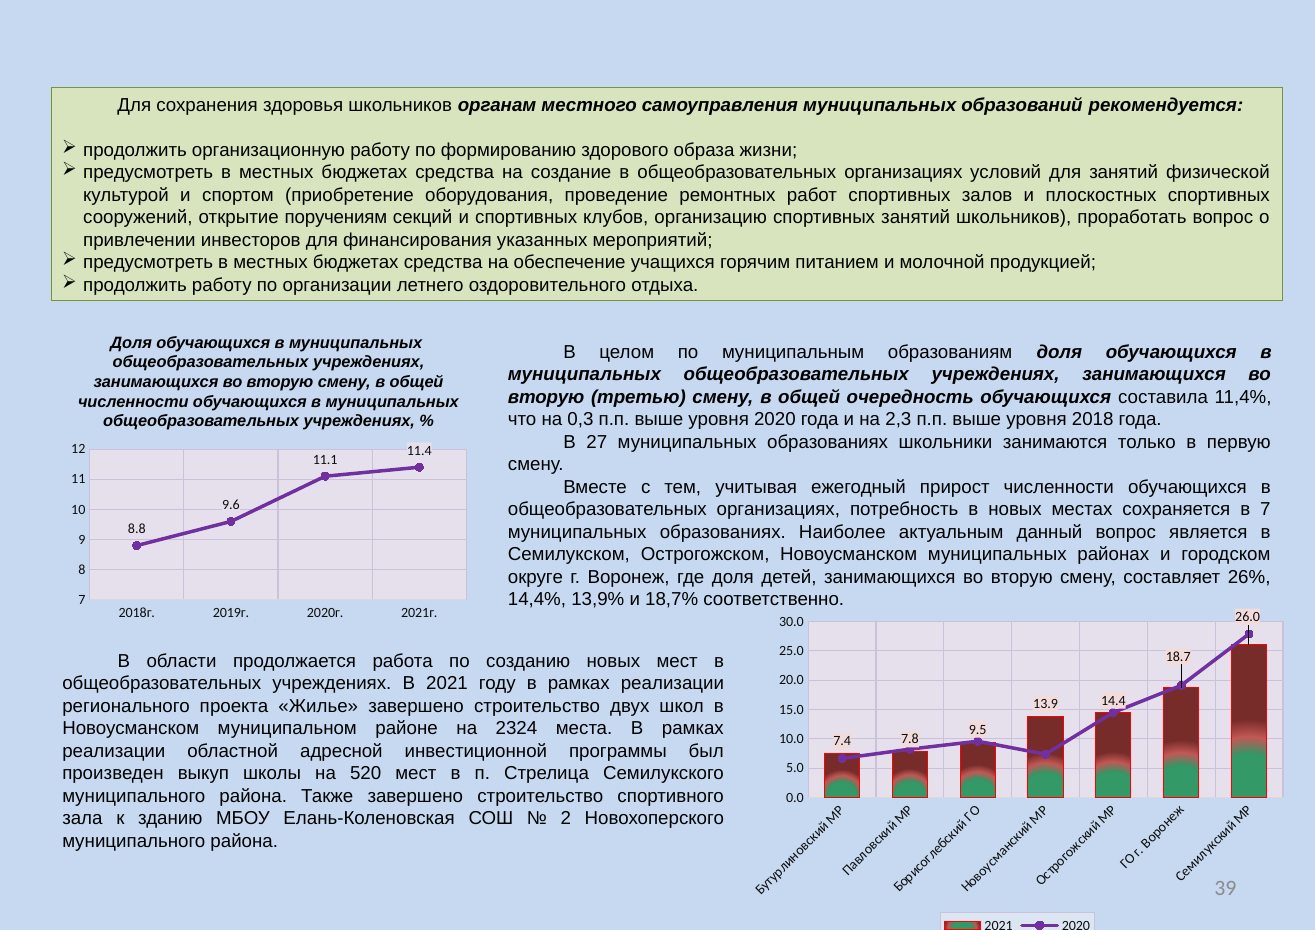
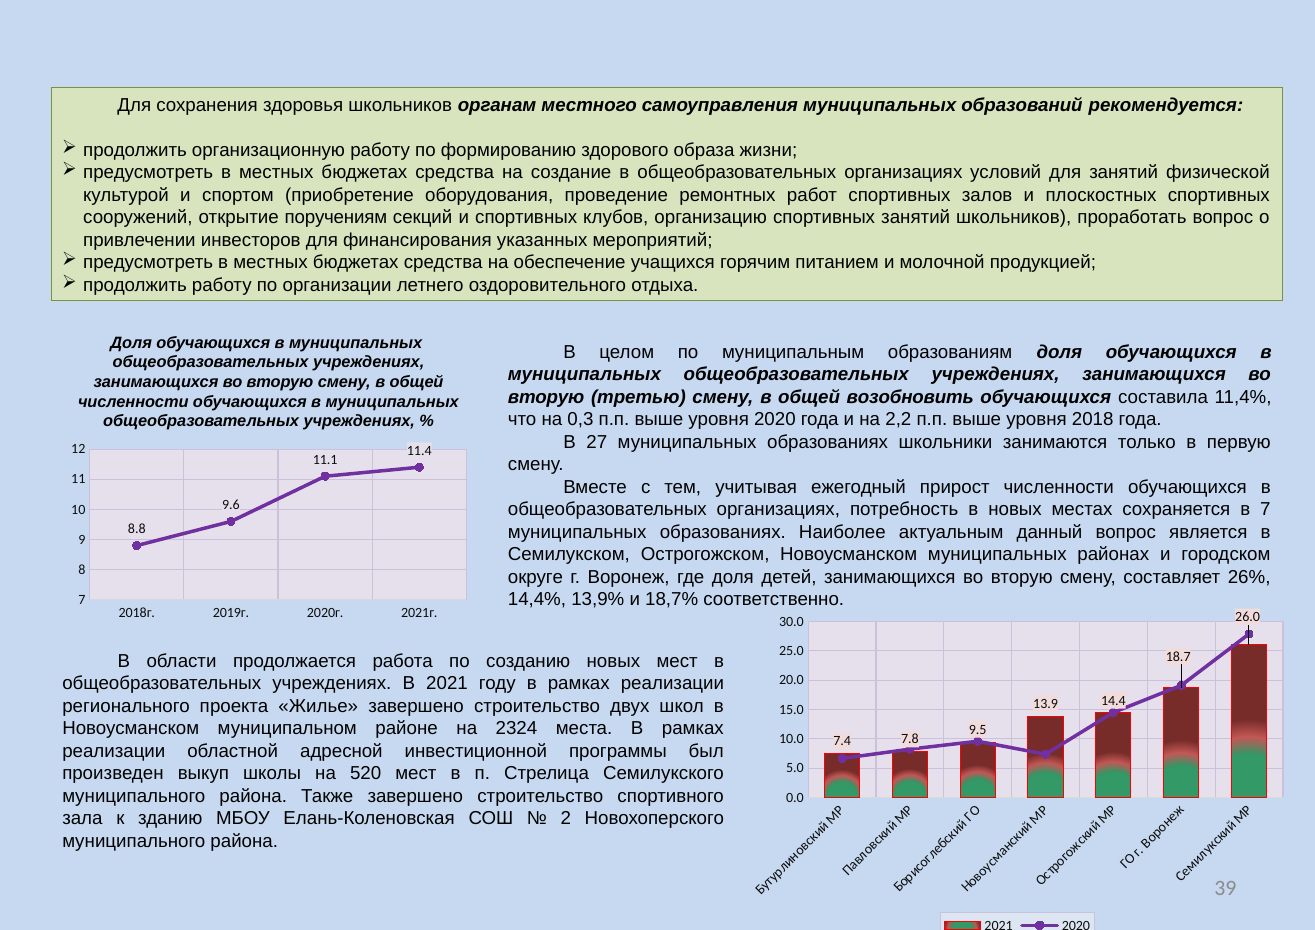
очередность: очередность -> возобновить
2,3: 2,3 -> 2,2
